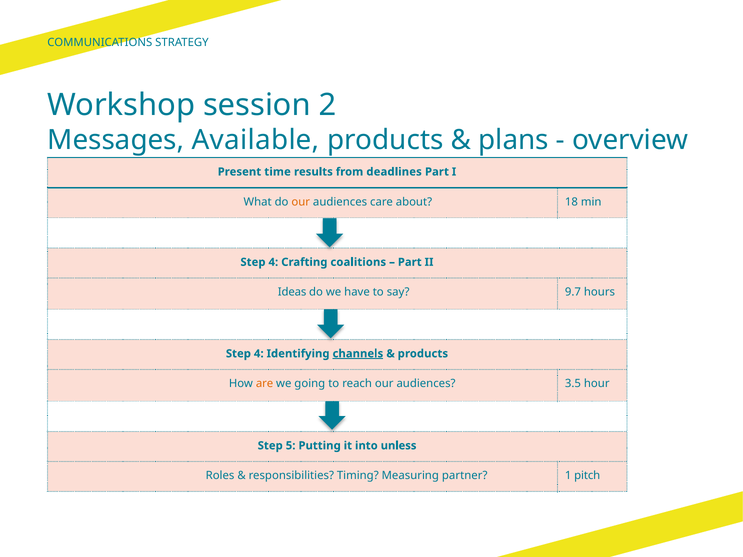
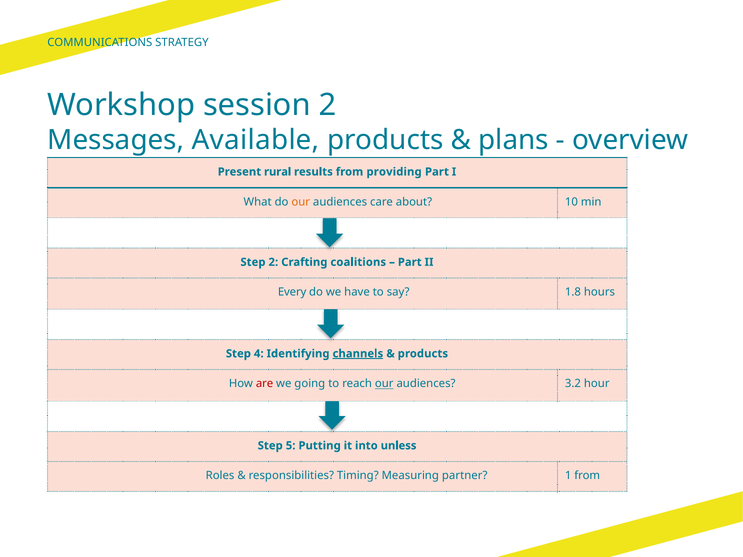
time: time -> rural
deadlines: deadlines -> providing
18: 18 -> 10
4 at (273, 262): 4 -> 2
Ideas: Ideas -> Every
9.7: 9.7 -> 1.8
are colour: orange -> red
our at (384, 384) underline: none -> present
3.5: 3.5 -> 3.2
1 pitch: pitch -> from
